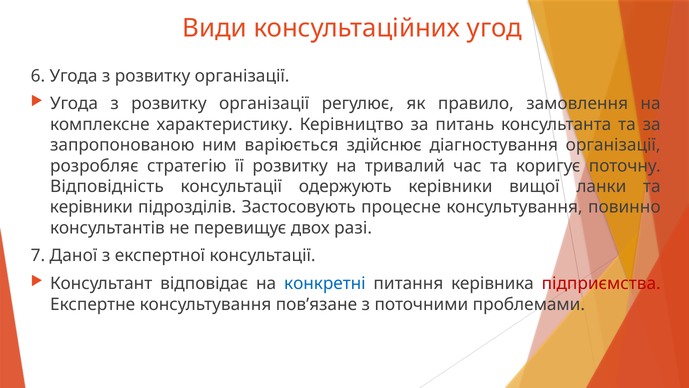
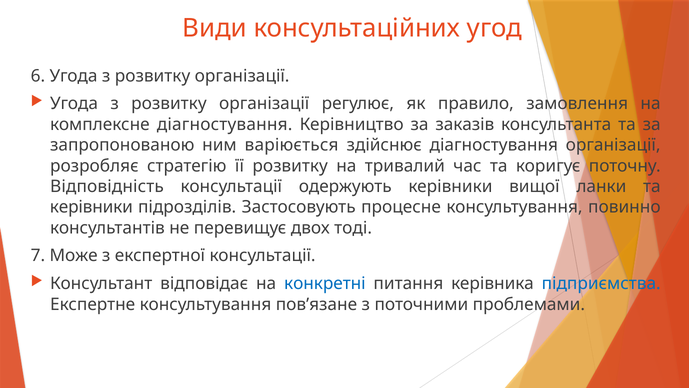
комплексне характеристику: характеристику -> діагностування
питань: питань -> заказів
разі: разі -> тоді
Даної: Даної -> Може
підприємства colour: red -> blue
